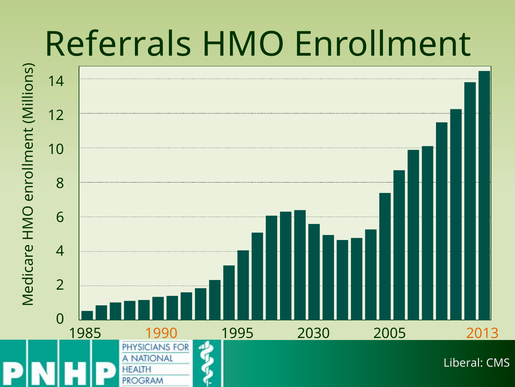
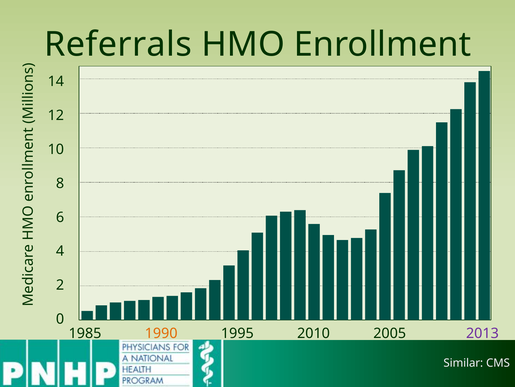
2030: 2030 -> 2010
2013 colour: orange -> purple
Liberal: Liberal -> Similar
